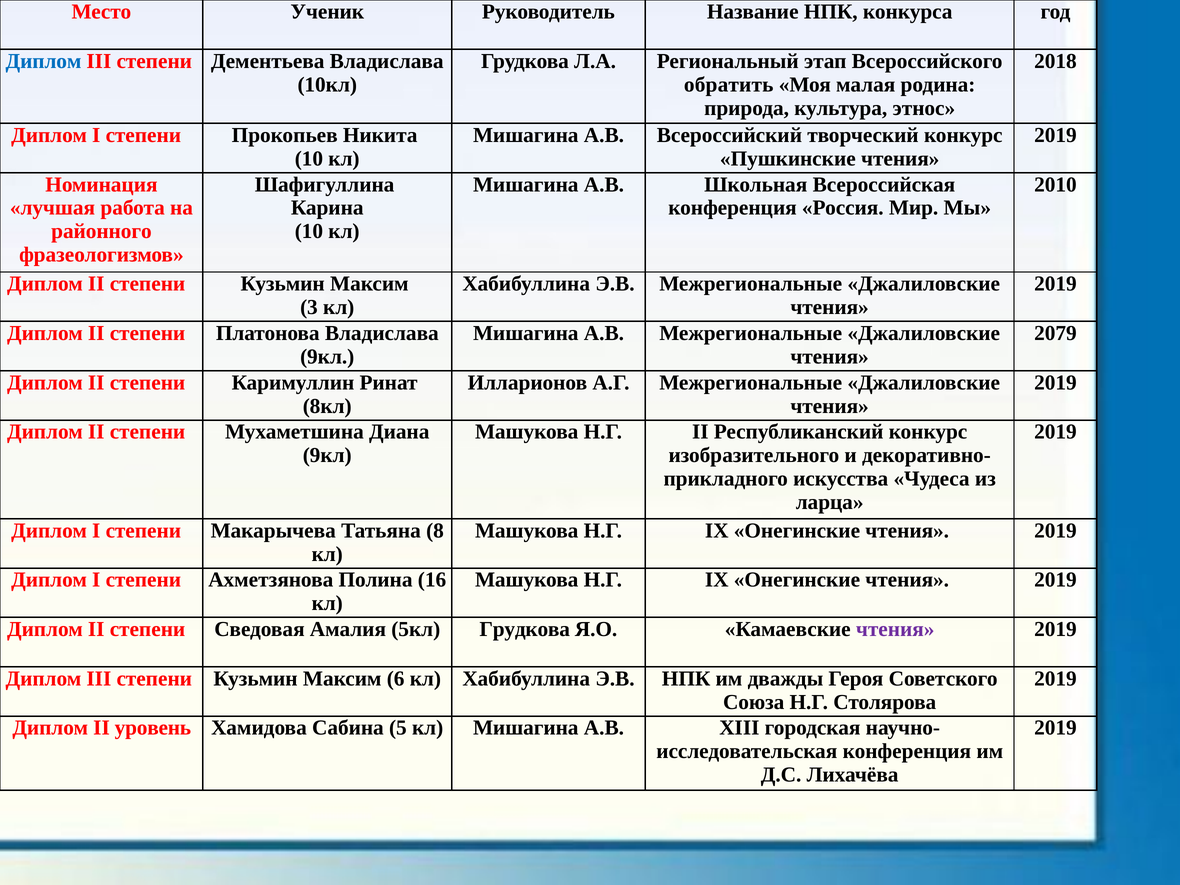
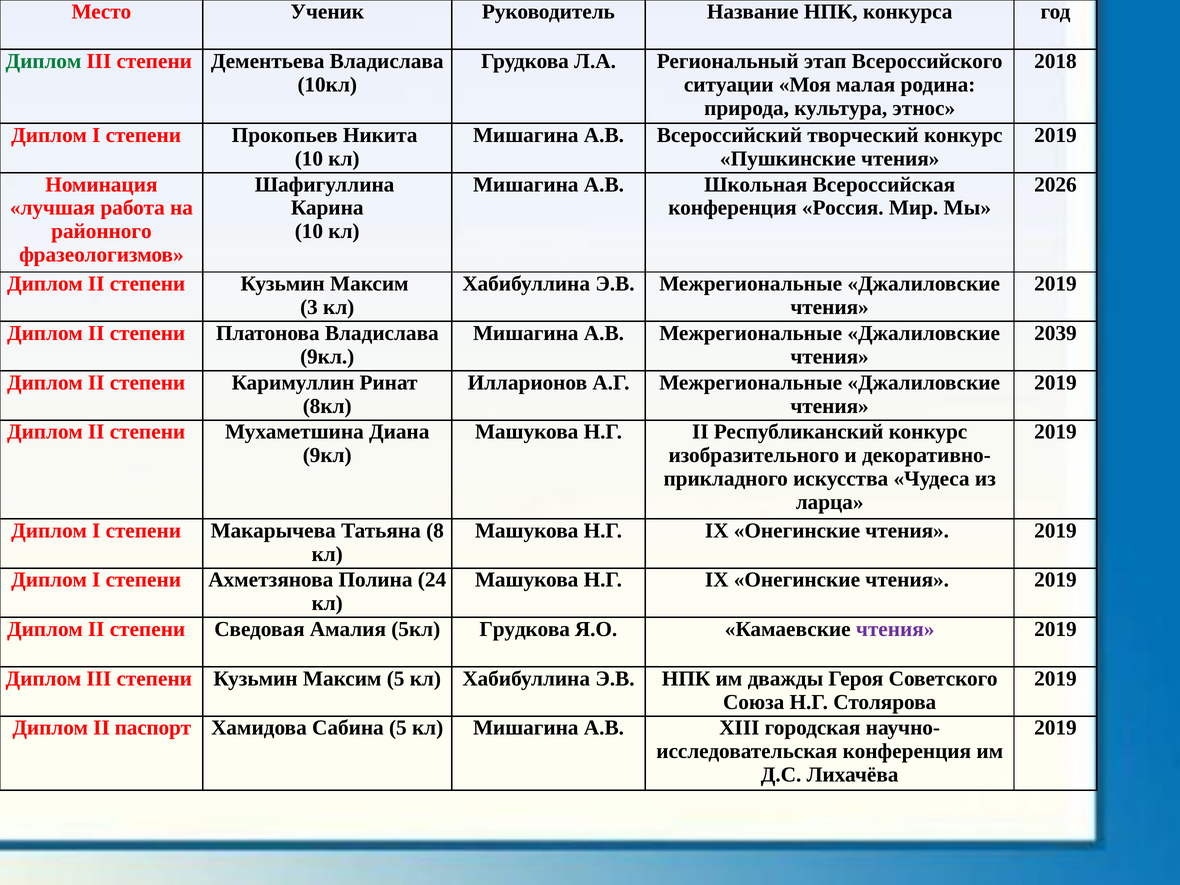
Диплом at (44, 61) colour: blue -> green
обратить: обратить -> ситуации
2010: 2010 -> 2026
2079: 2079 -> 2039
16: 16 -> 24
Максим 6: 6 -> 5
уровень: уровень -> паспорт
